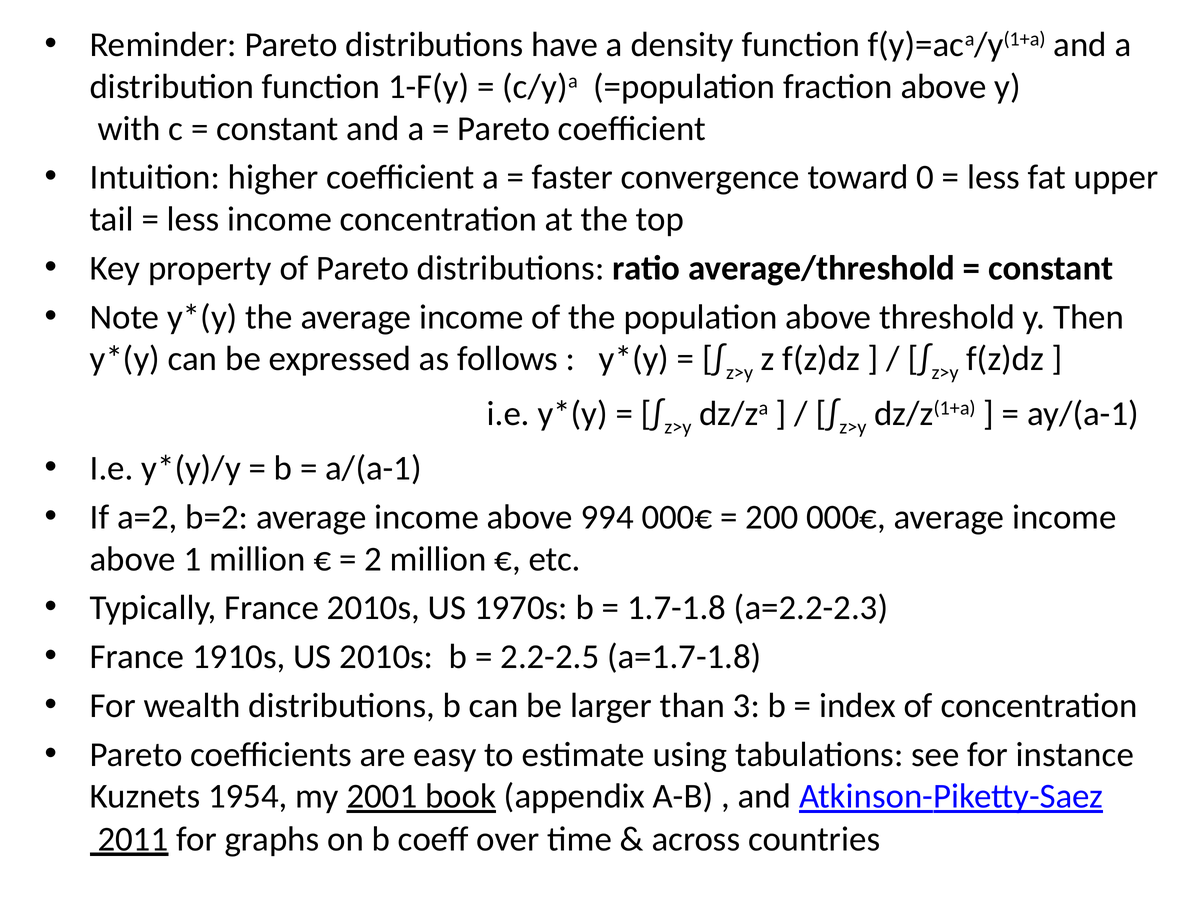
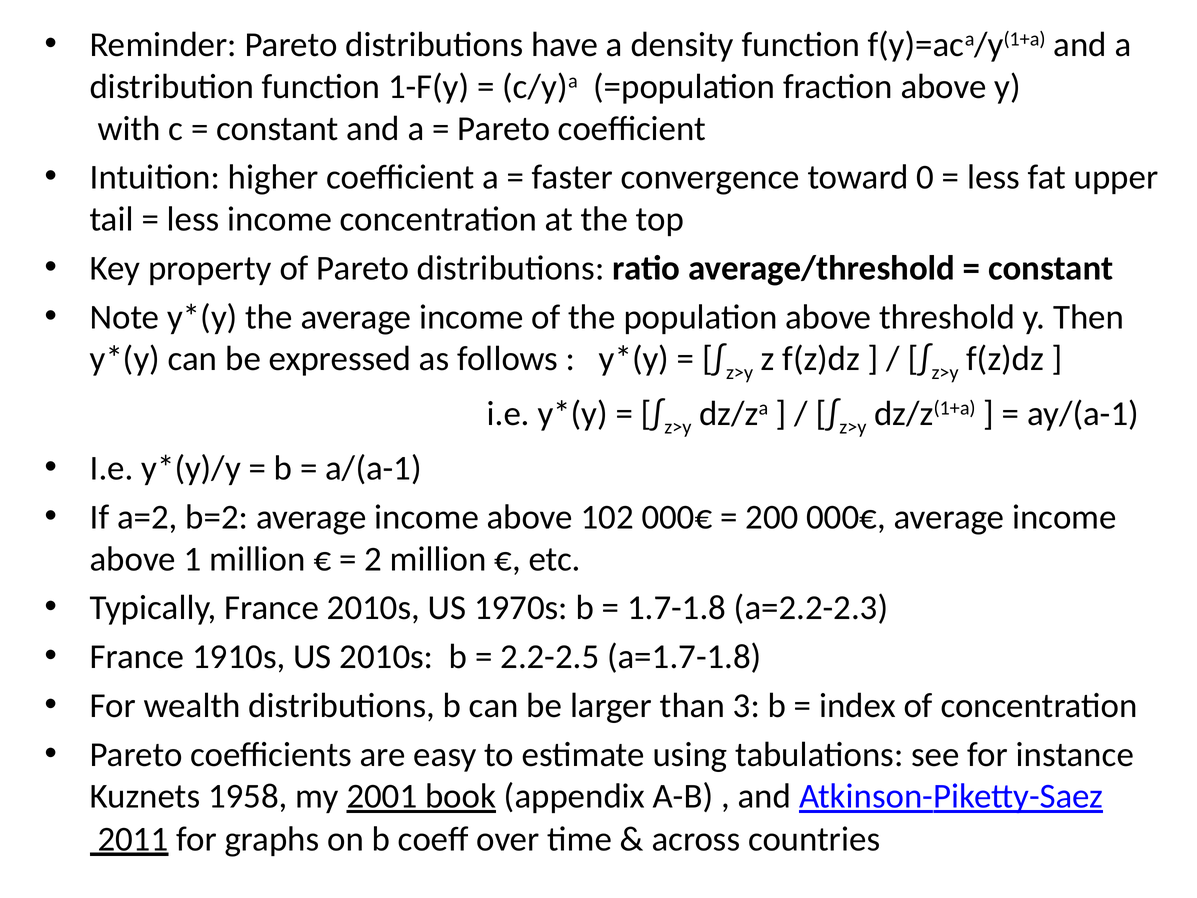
994: 994 -> 102
1954: 1954 -> 1958
